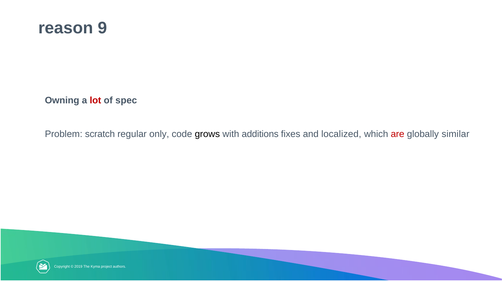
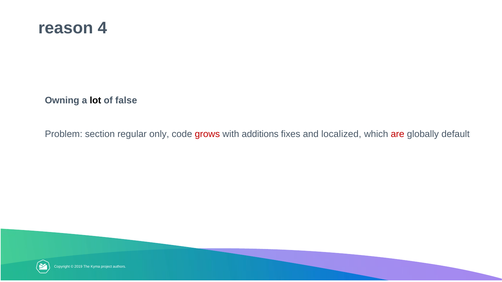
9: 9 -> 4
lot colour: red -> black
spec: spec -> false
scratch: scratch -> section
grows colour: black -> red
similar: similar -> default
